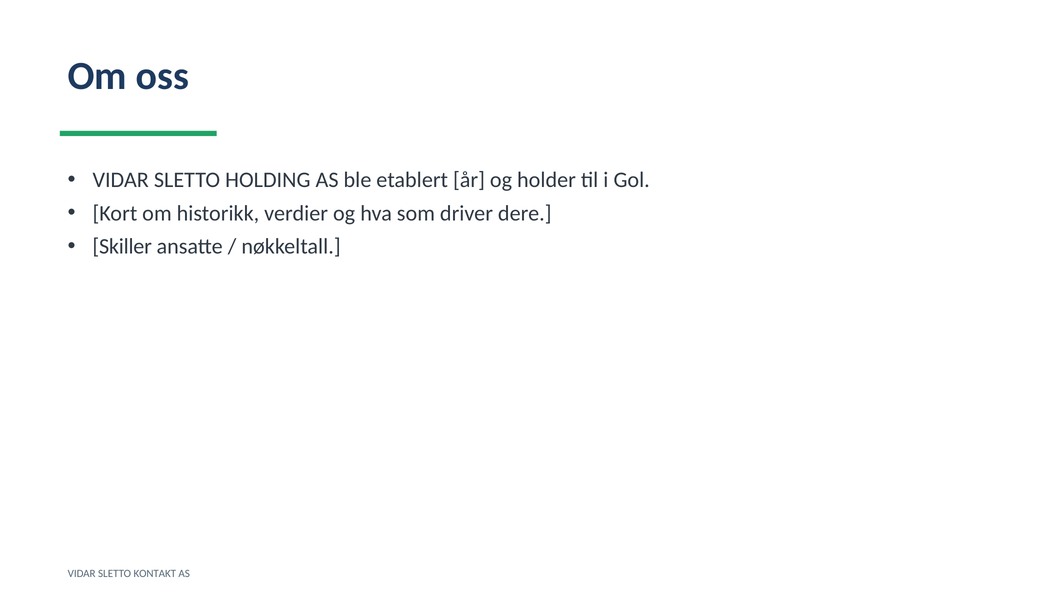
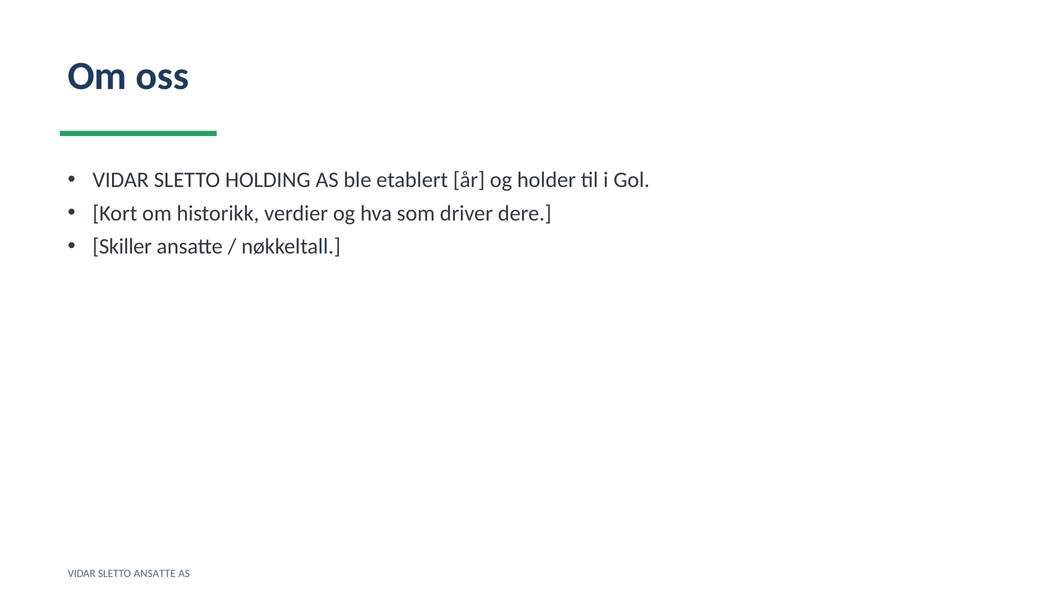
SLETTO KONTAKT: KONTAKT -> ANSATTE
